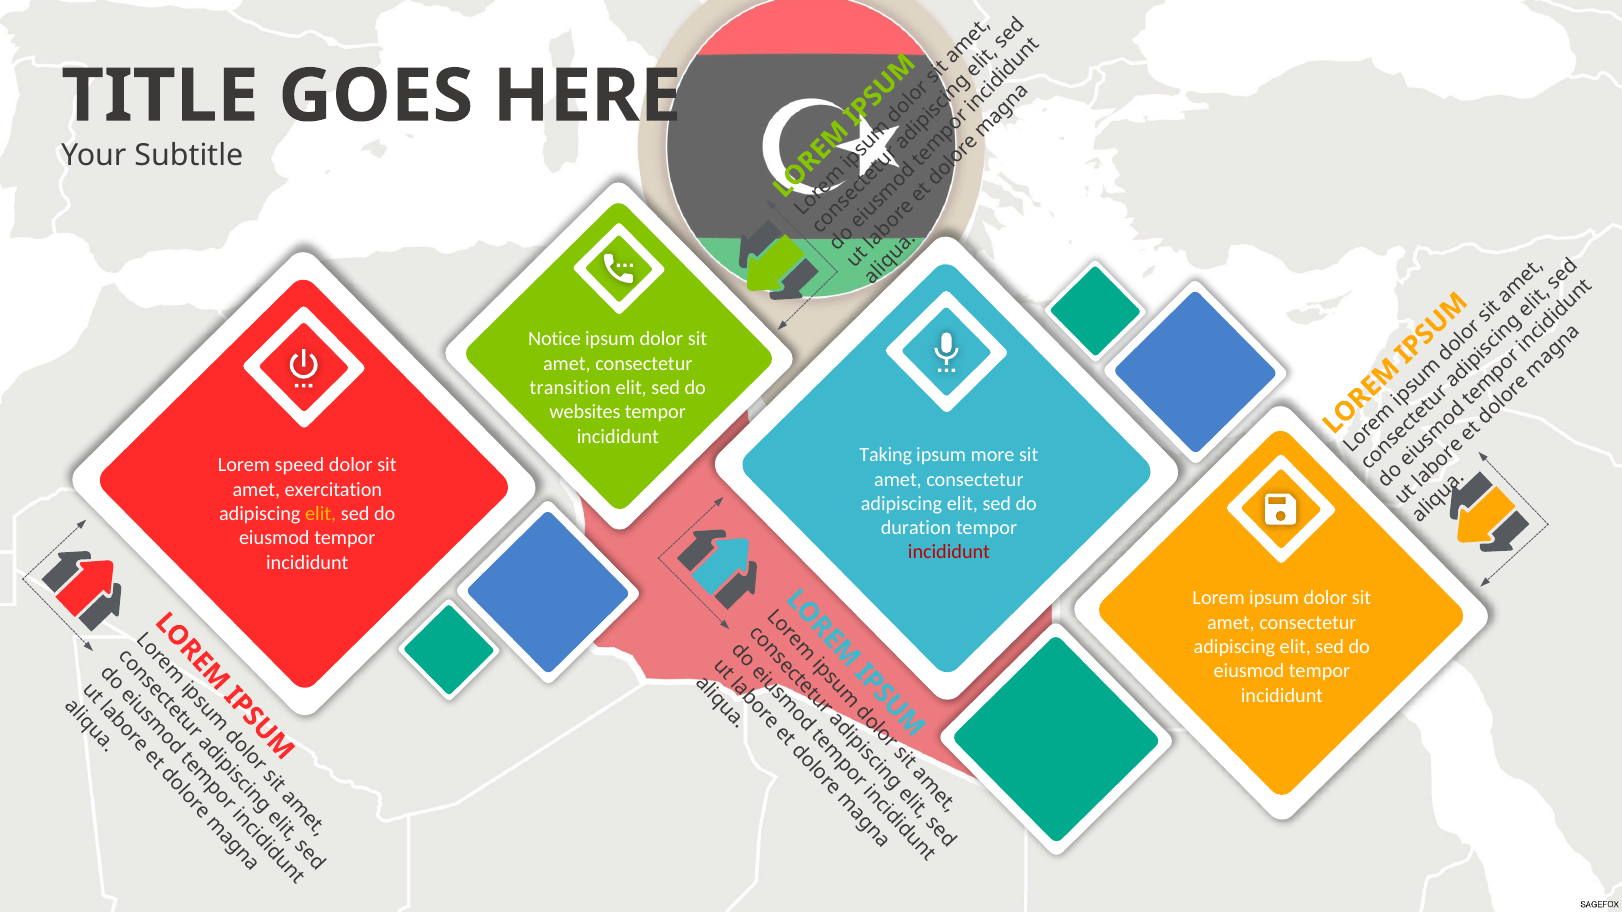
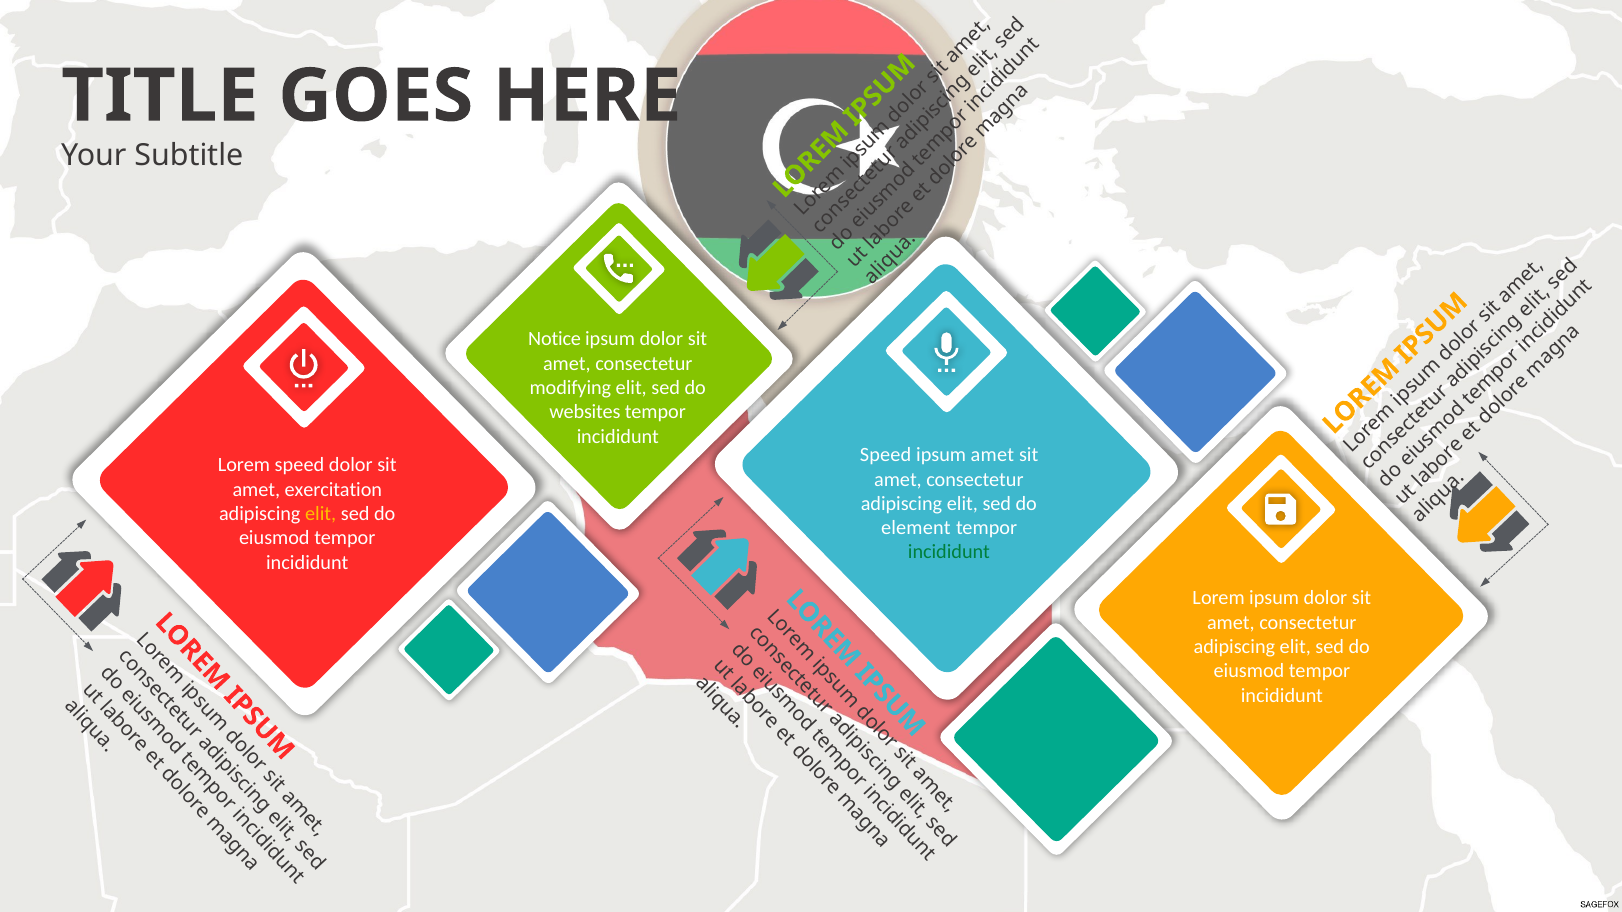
transition: transition -> modifying
Taking at (886, 455): Taking -> Speed
ipsum more: more -> amet
duration: duration -> element
incididunt at (949, 553) colour: red -> green
